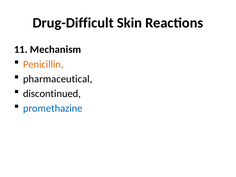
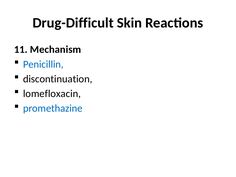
Penicillin colour: orange -> blue
pharmaceutical: pharmaceutical -> discontinuation
discontinued: discontinued -> lomefloxacin
